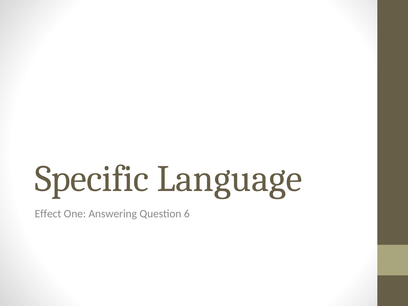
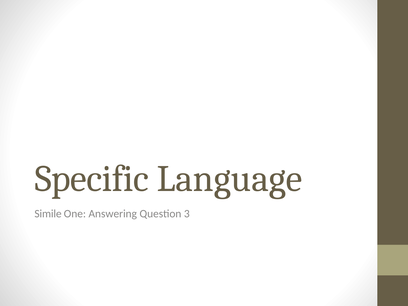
Effect: Effect -> Simile
6: 6 -> 3
